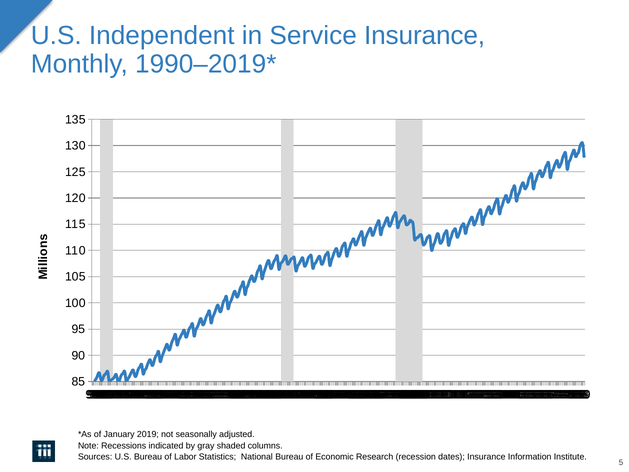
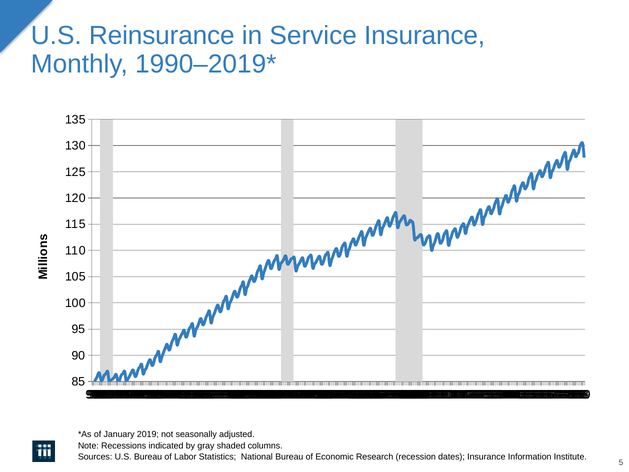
Independent: Independent -> Reinsurance
